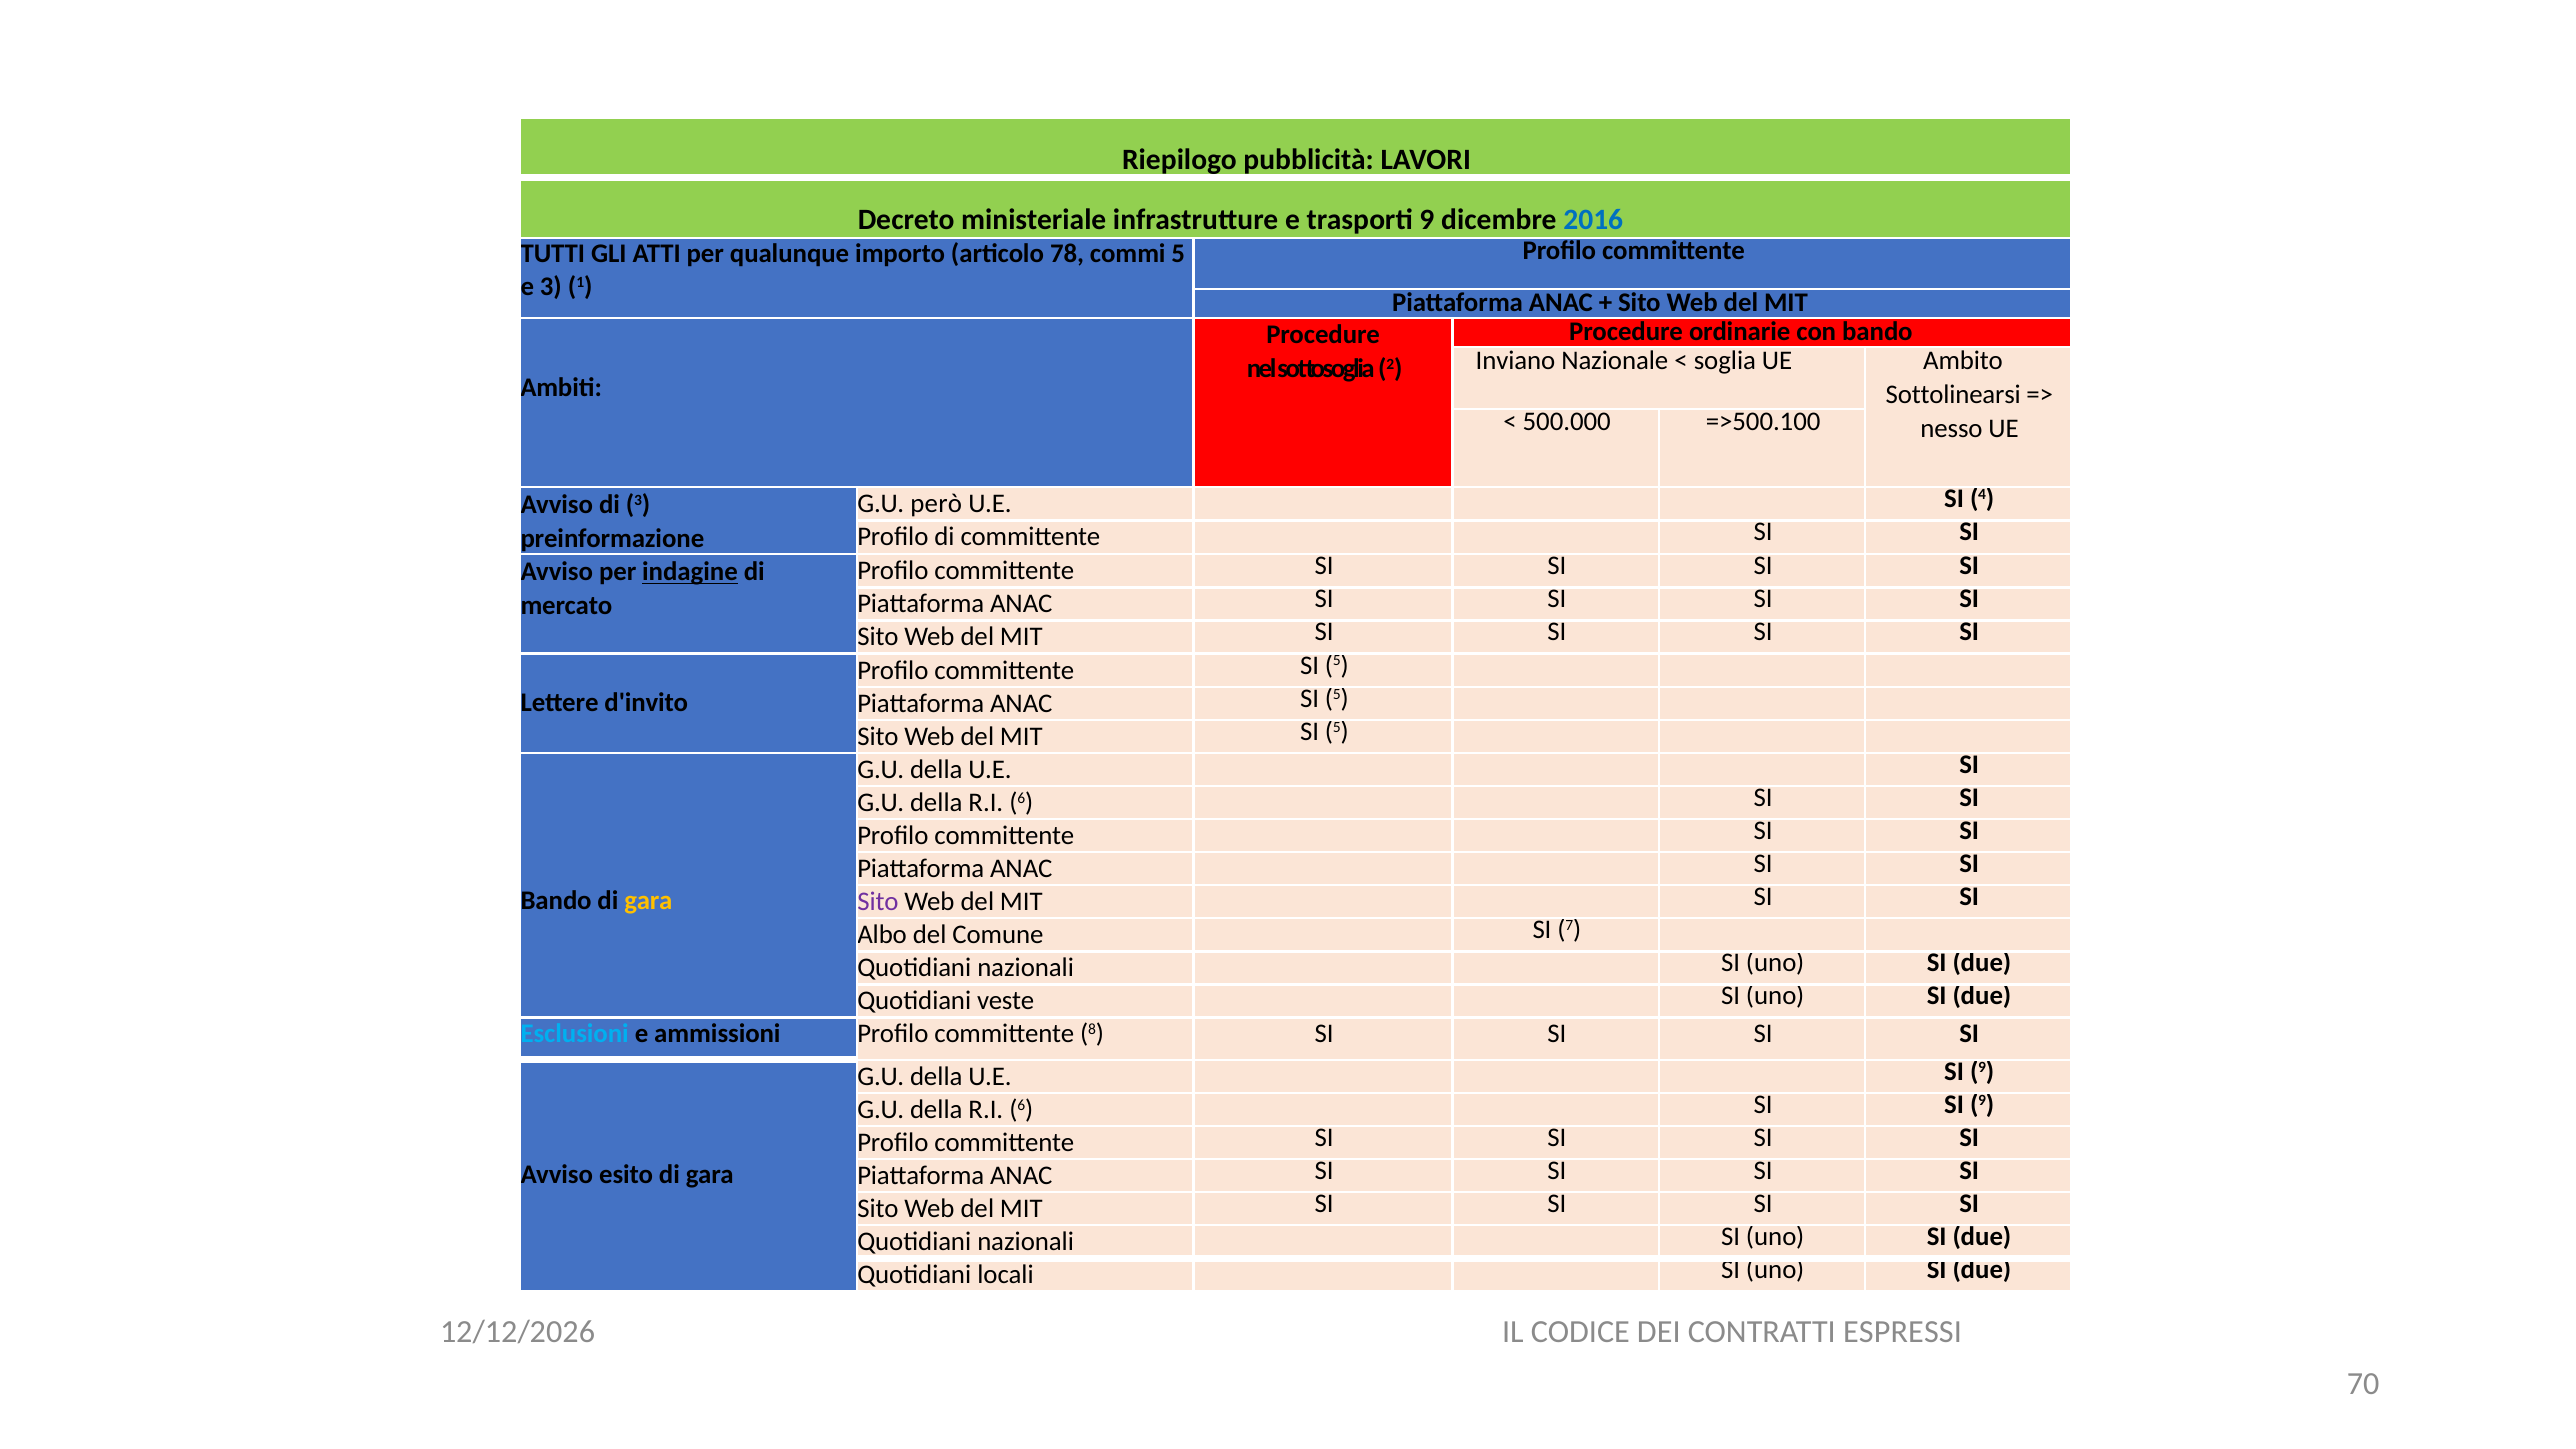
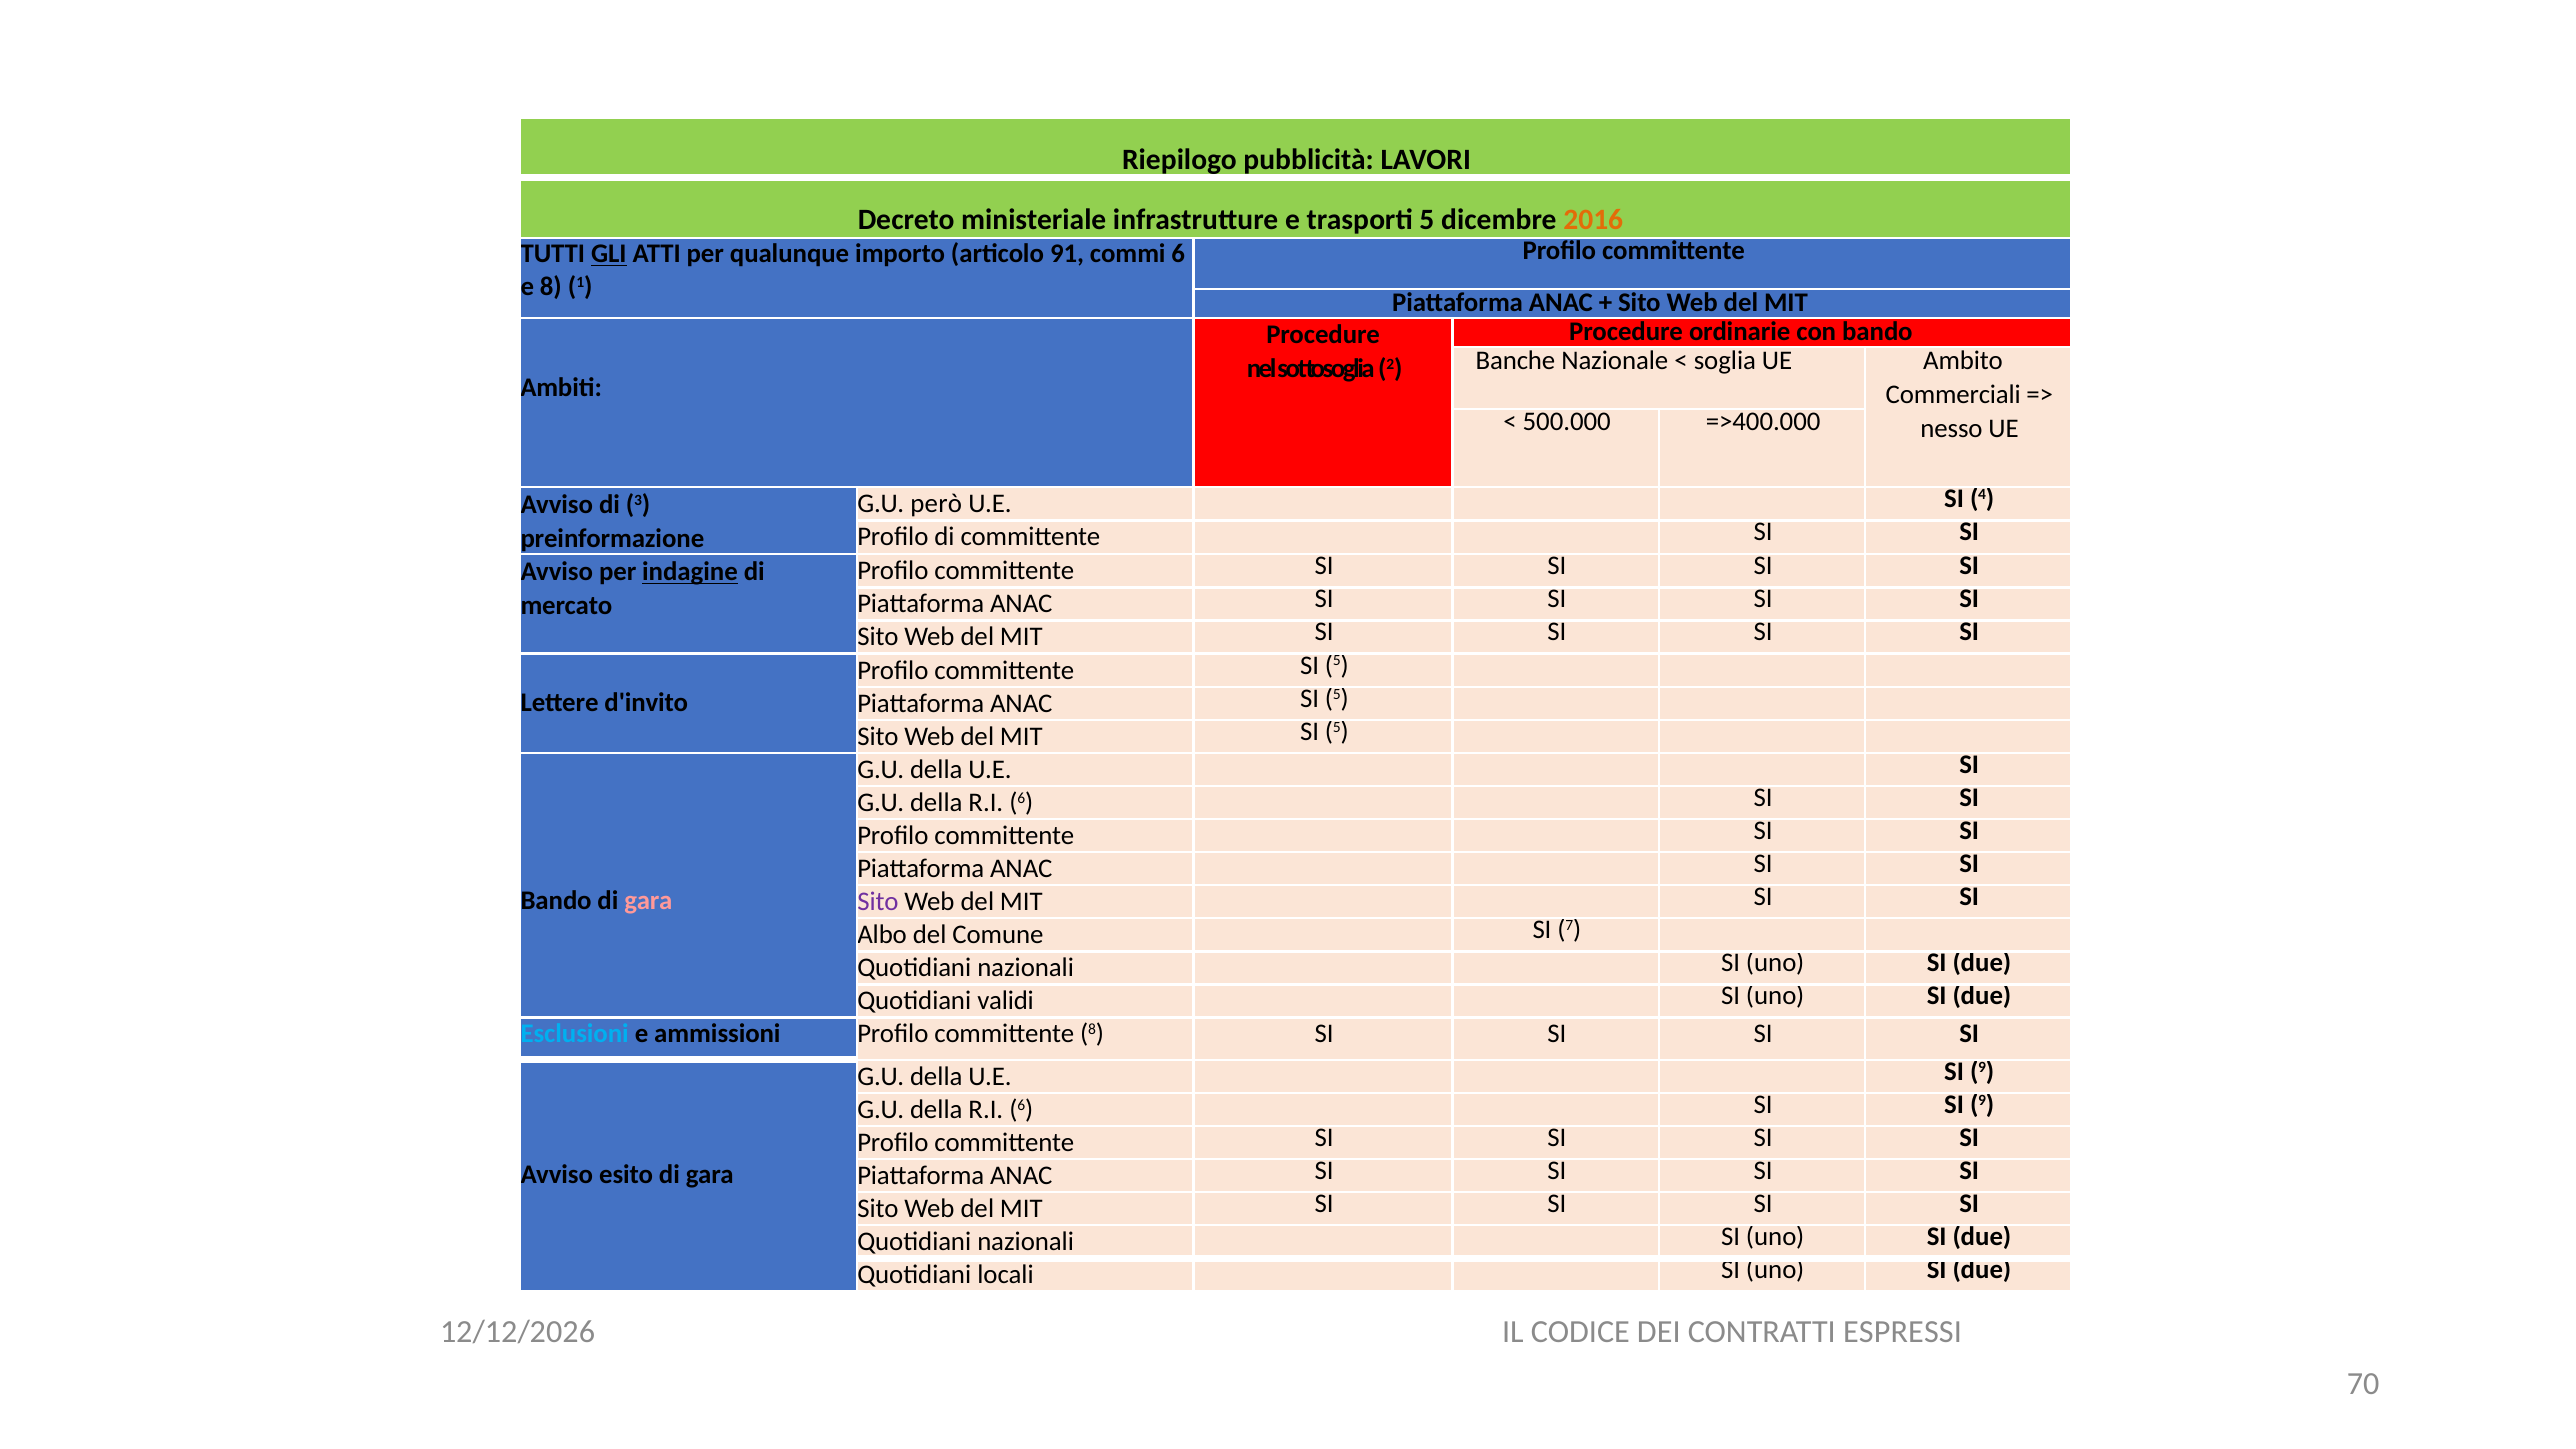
trasporti 9: 9 -> 5
2016 colour: blue -> orange
GLI underline: none -> present
78: 78 -> 91
commi 5: 5 -> 6
e 3: 3 -> 8
Inviano: Inviano -> Banche
Sottolinearsi: Sottolinearsi -> Commerciali
=>500.100: =>500.100 -> =>400.000
gara at (648, 901) colour: yellow -> pink
veste: veste -> validi
